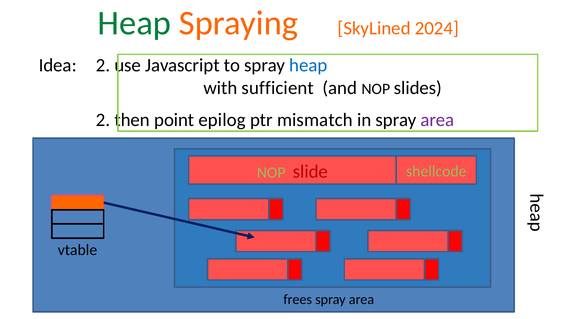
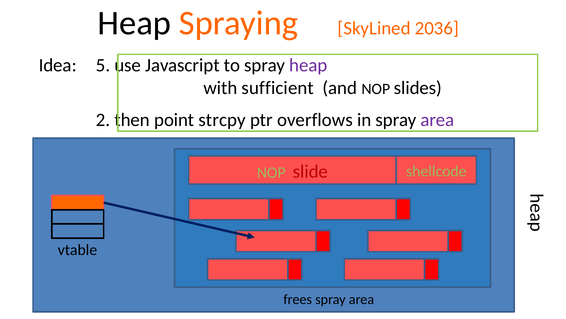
Heap at (134, 23) colour: green -> black
2024: 2024 -> 2036
Idea 2: 2 -> 5
heap at (308, 65) colour: blue -> purple
epilog: epilog -> strcpy
mismatch: mismatch -> overflows
